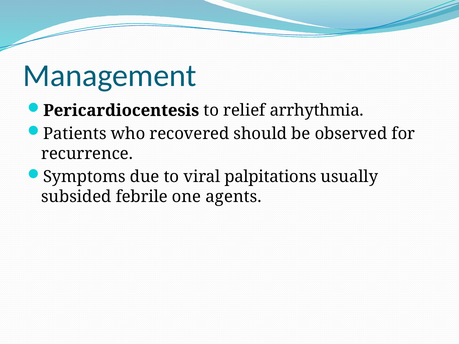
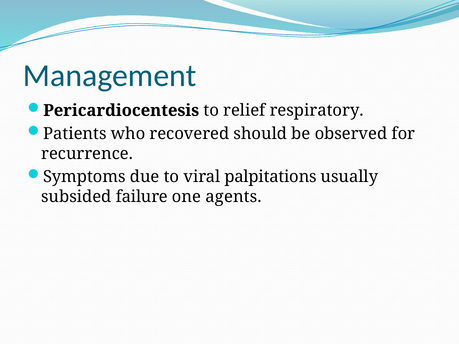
arrhythmia: arrhythmia -> respiratory
febrile: febrile -> failure
